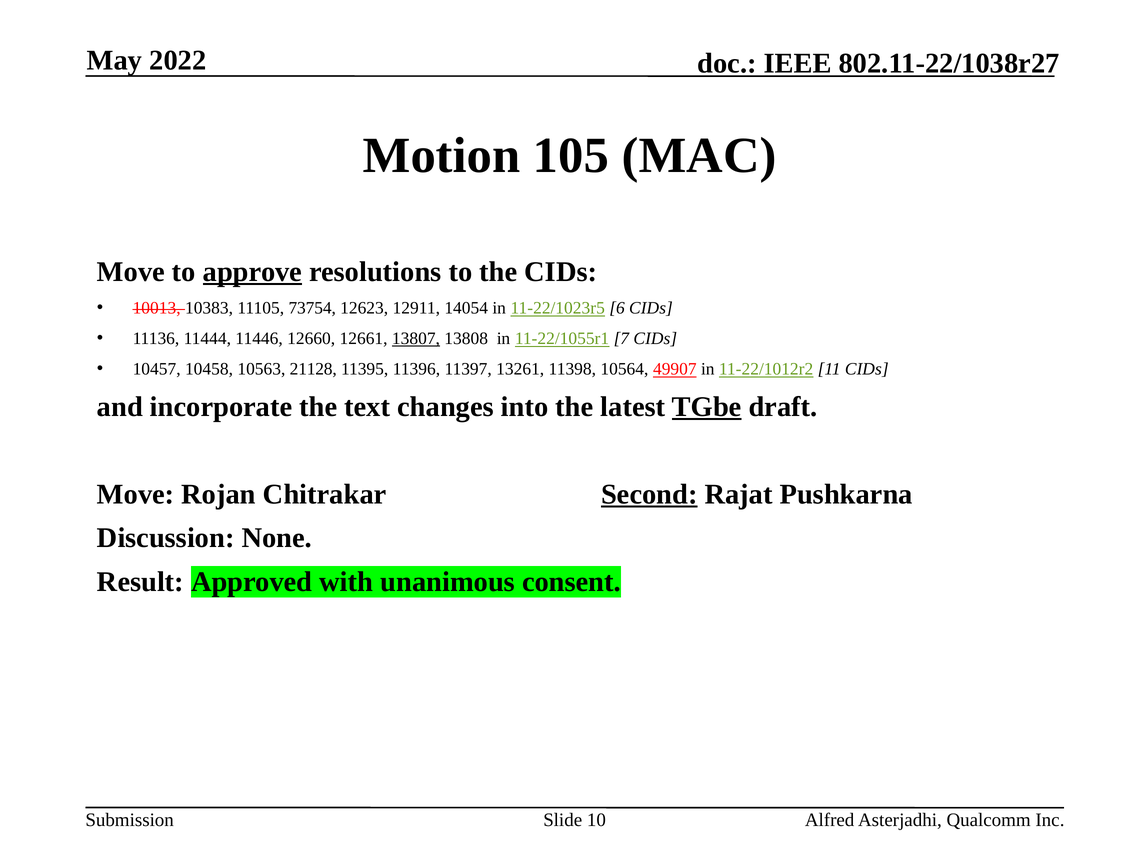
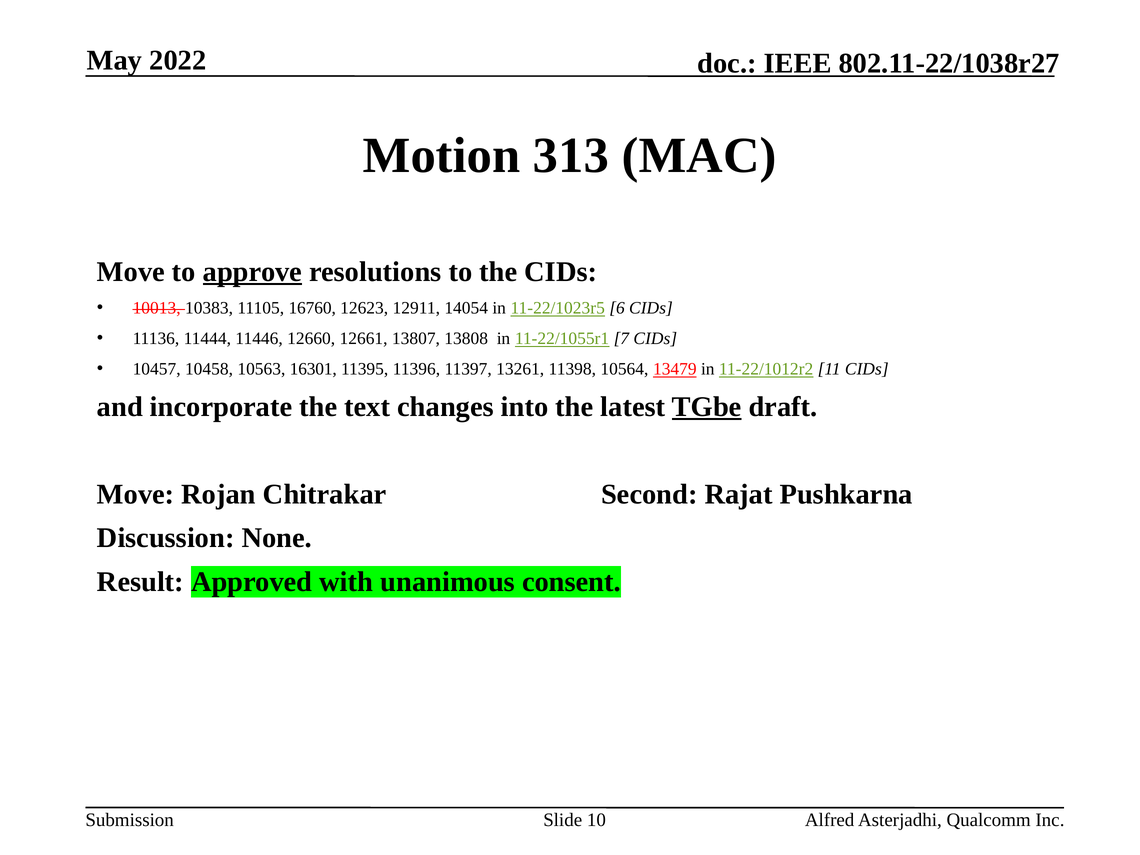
105: 105 -> 313
73754: 73754 -> 16760
13807 underline: present -> none
21128: 21128 -> 16301
49907: 49907 -> 13479
Second underline: present -> none
